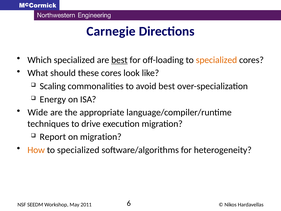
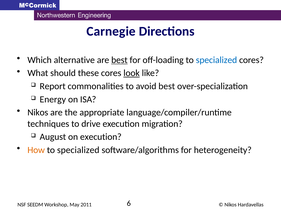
Which specialized: specialized -> alternative
specialized at (216, 60) colour: orange -> blue
look underline: none -> present
Scaling: Scaling -> Report
Wide at (38, 112): Wide -> Nikos
Report: Report -> August
on migration: migration -> execution
